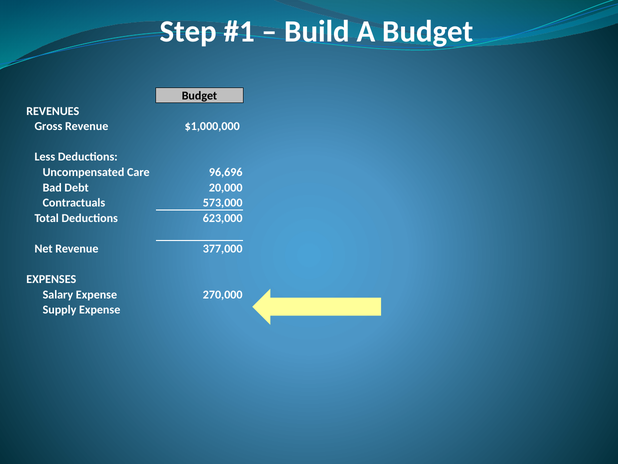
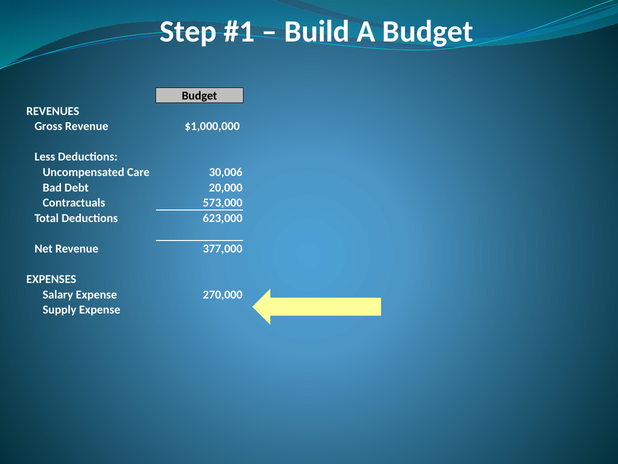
96,696: 96,696 -> 30,006
